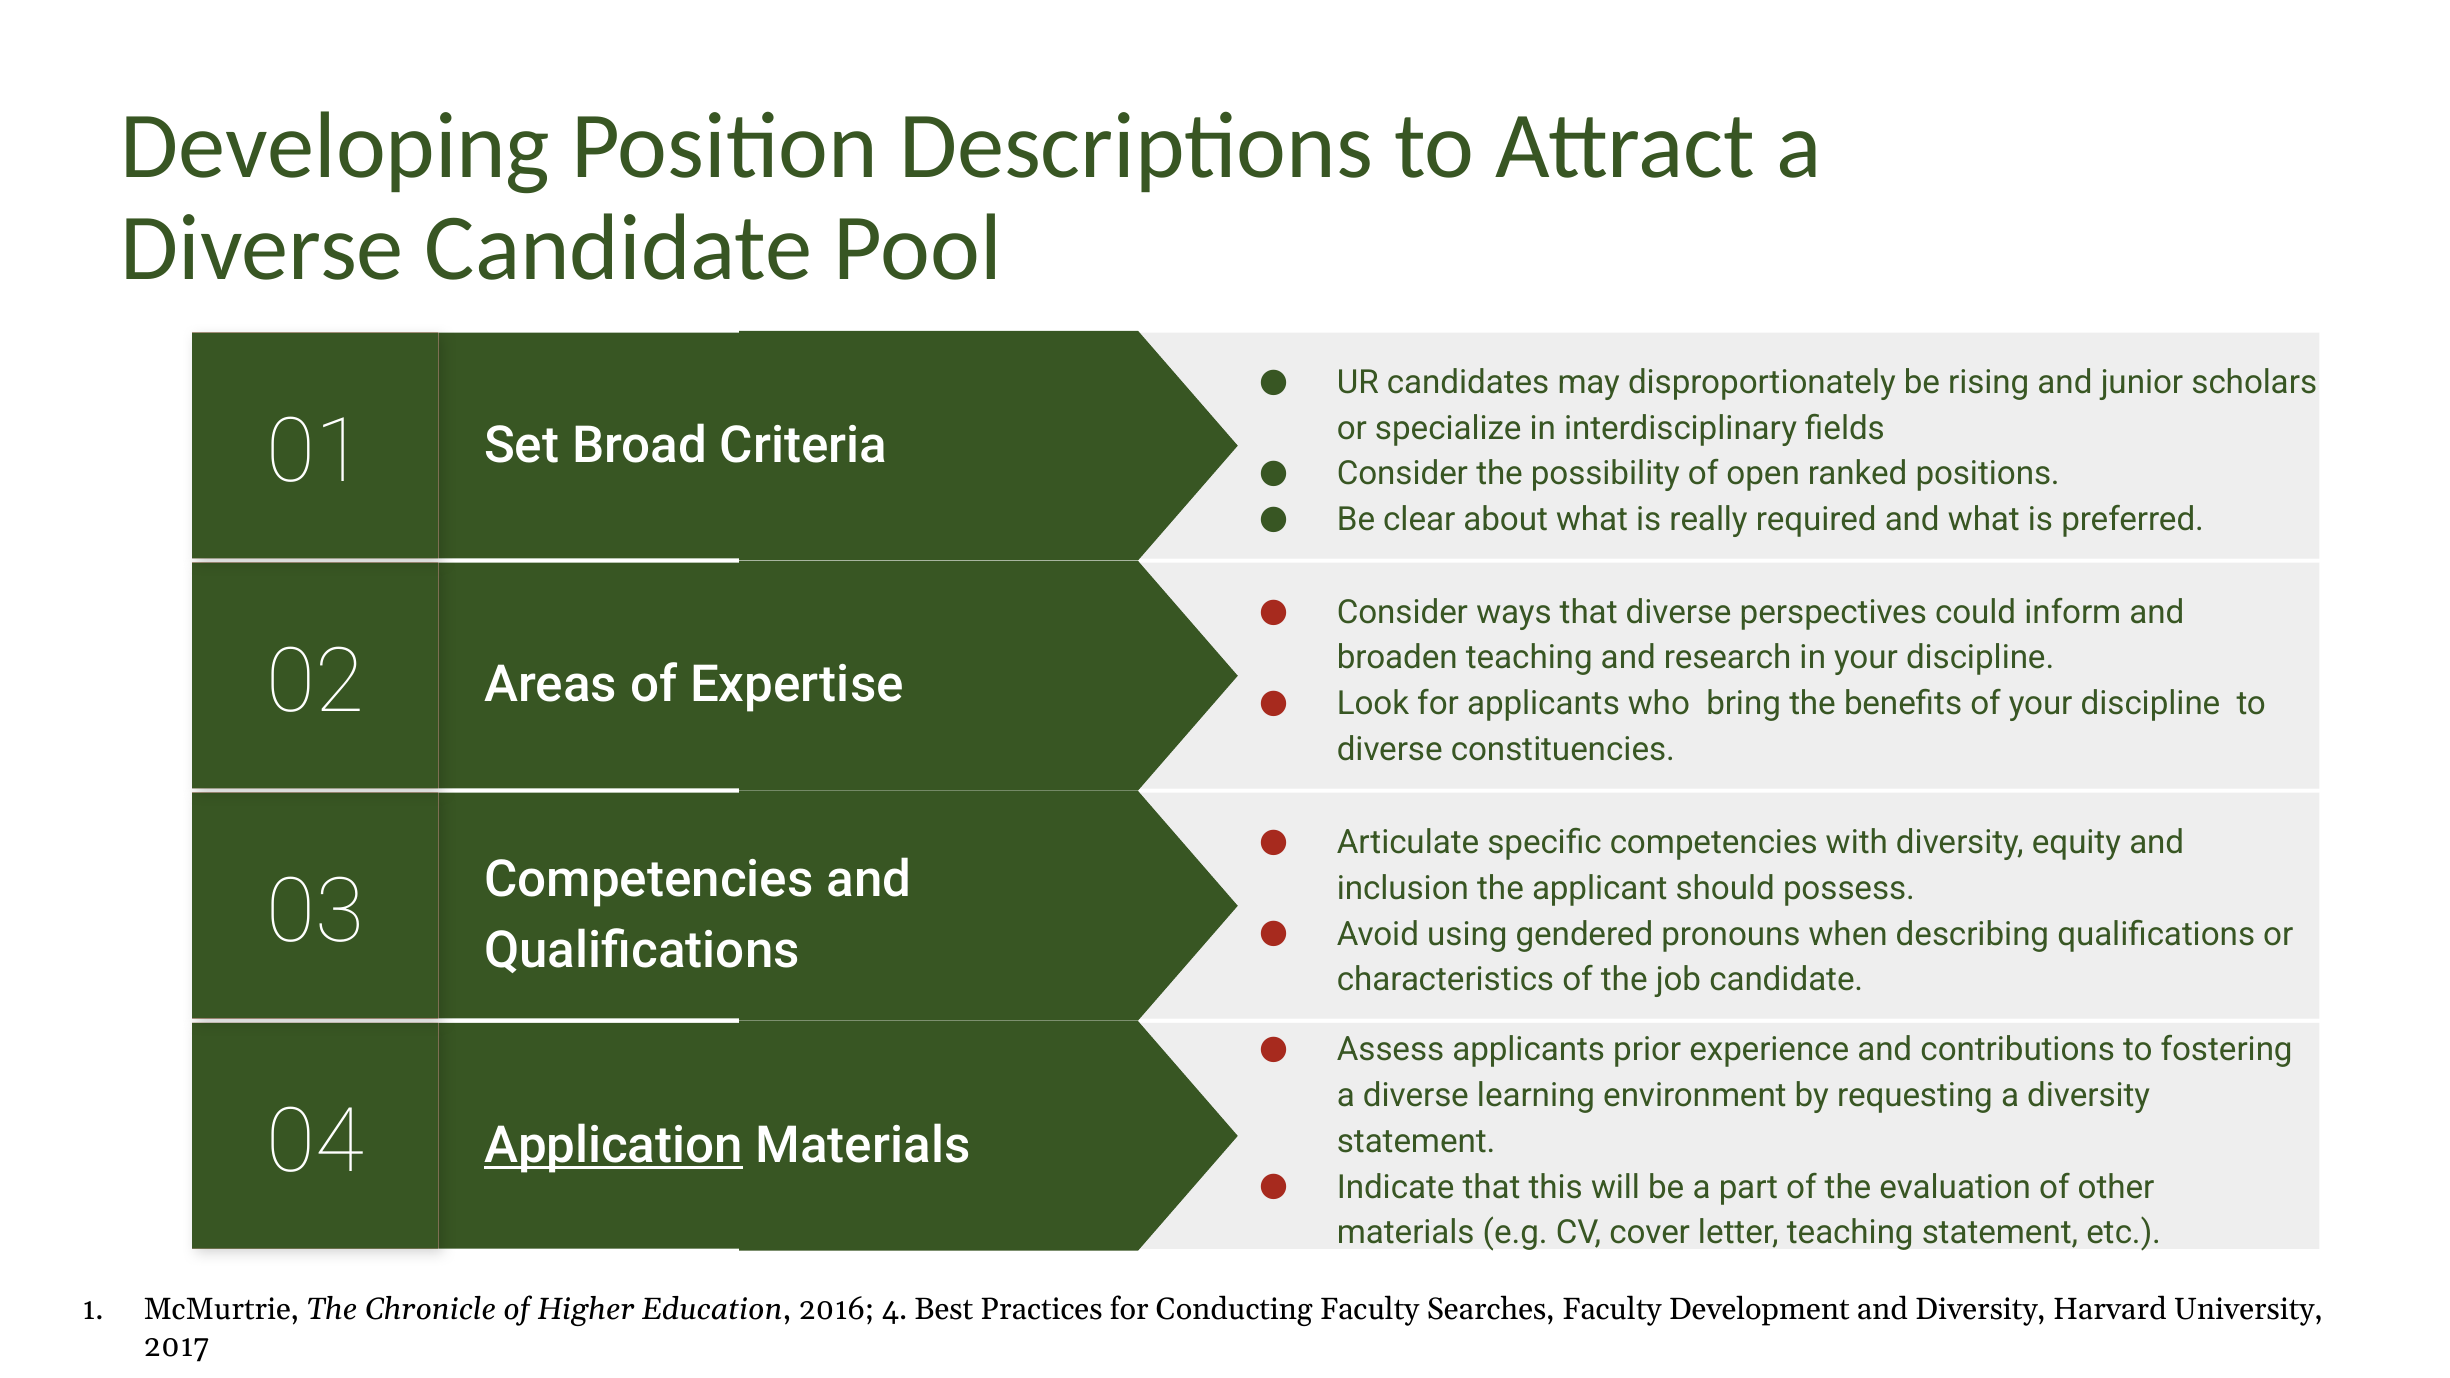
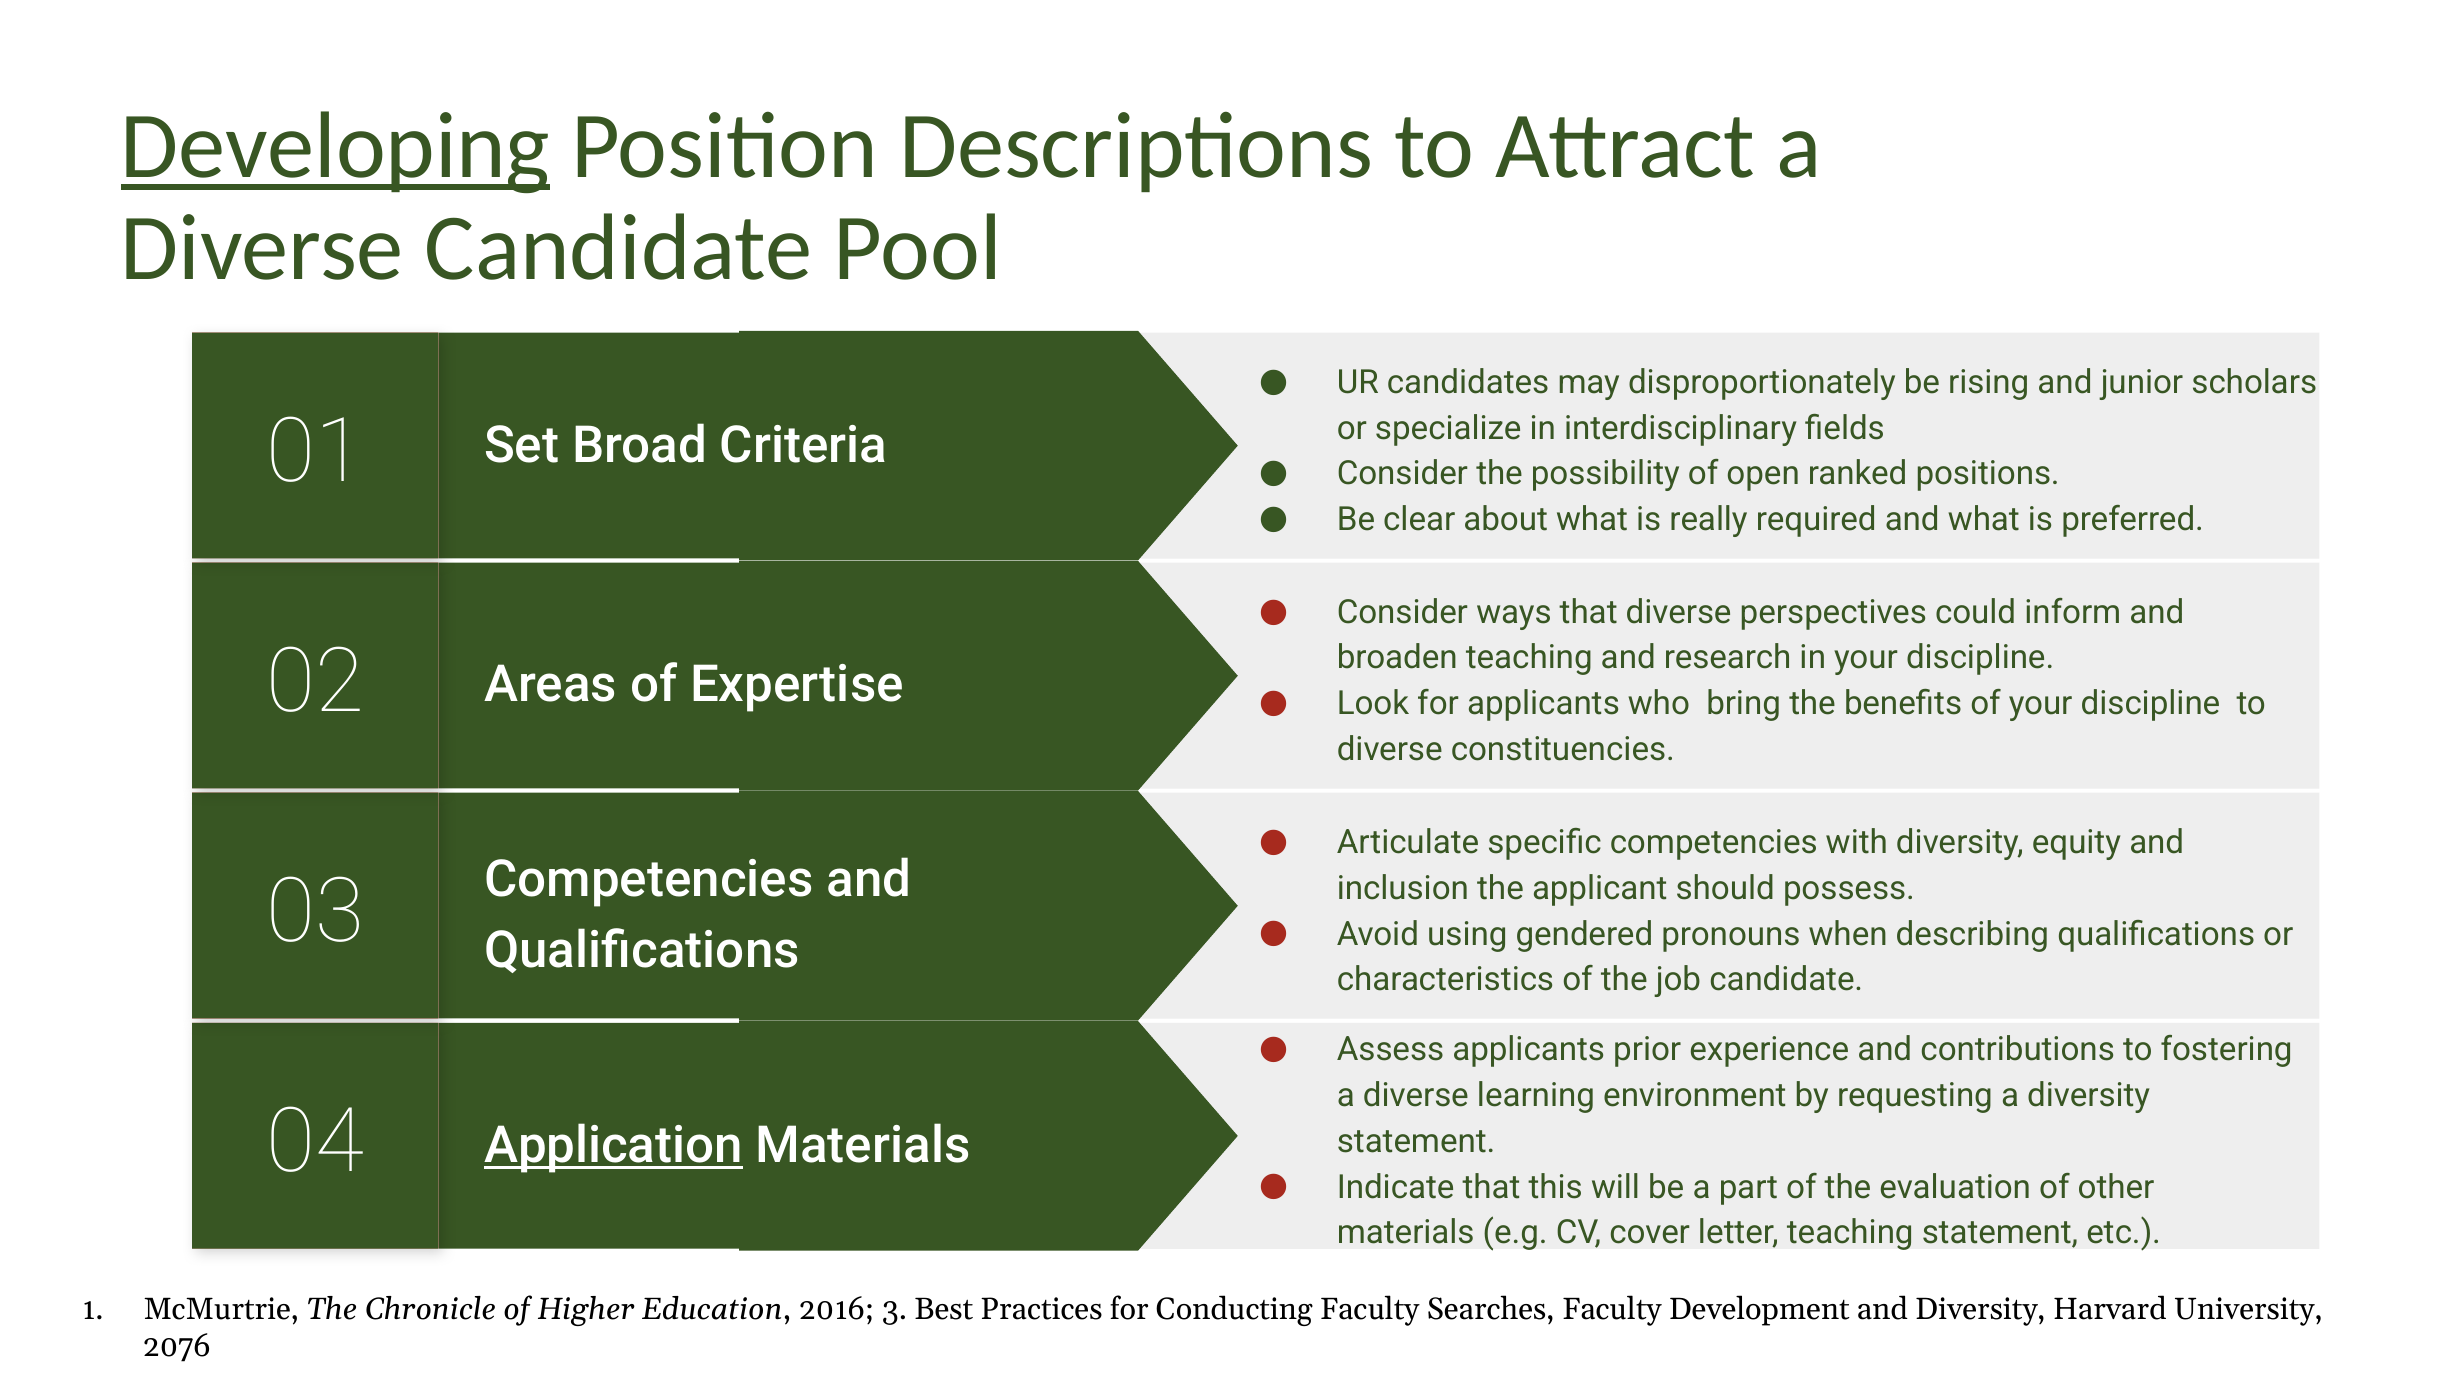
Developing underline: none -> present
4: 4 -> 3
2017: 2017 -> 2076
